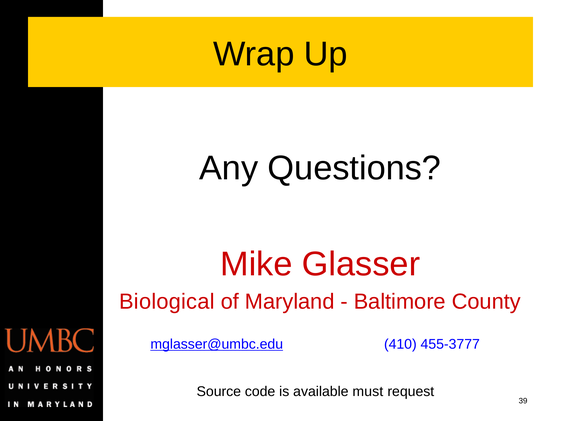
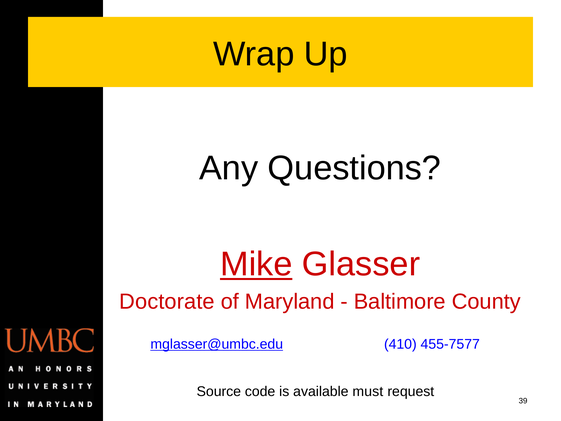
Mike underline: none -> present
Biological: Biological -> Doctorate
455-3777: 455-3777 -> 455-7577
